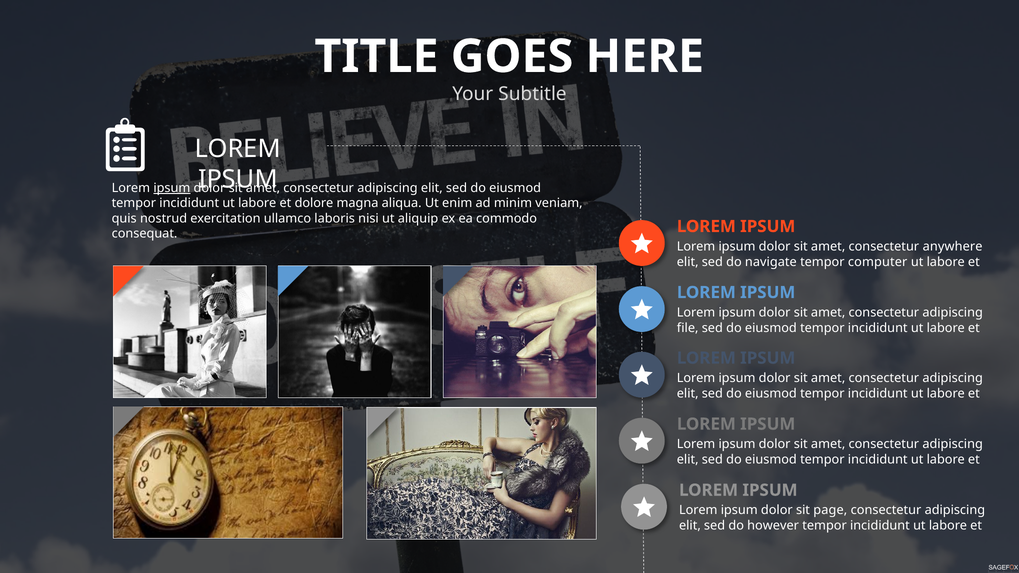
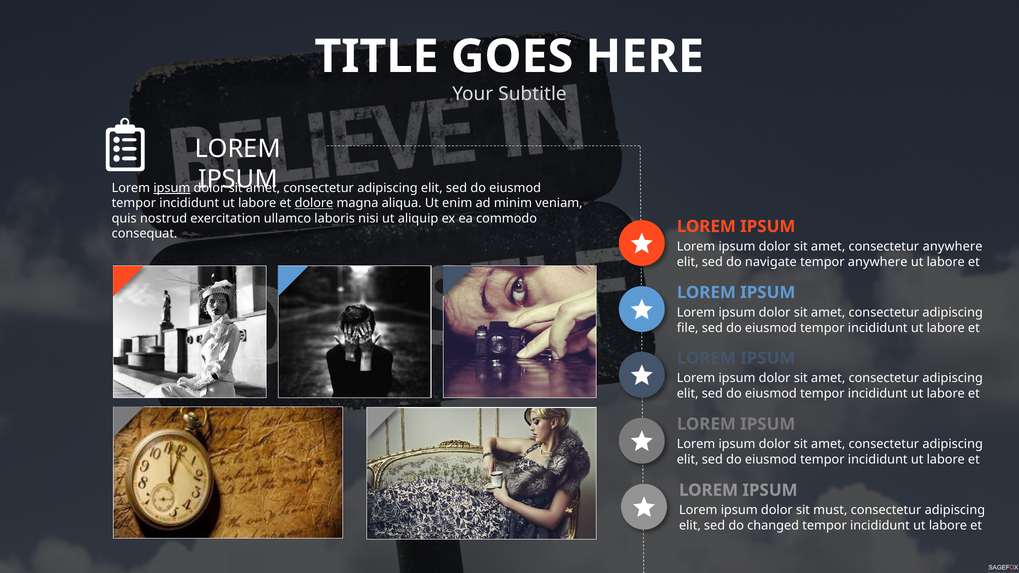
dolore underline: none -> present
tempor computer: computer -> anywhere
page: page -> must
however: however -> changed
